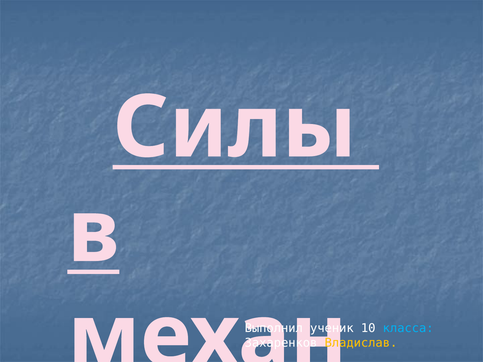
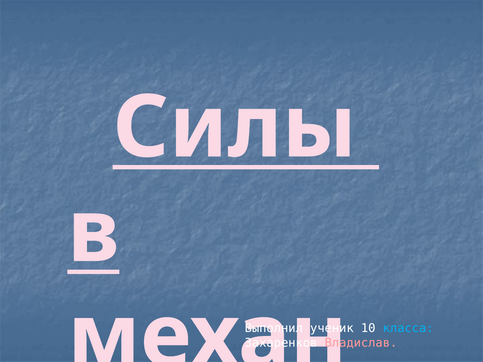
Владислав colour: yellow -> pink
